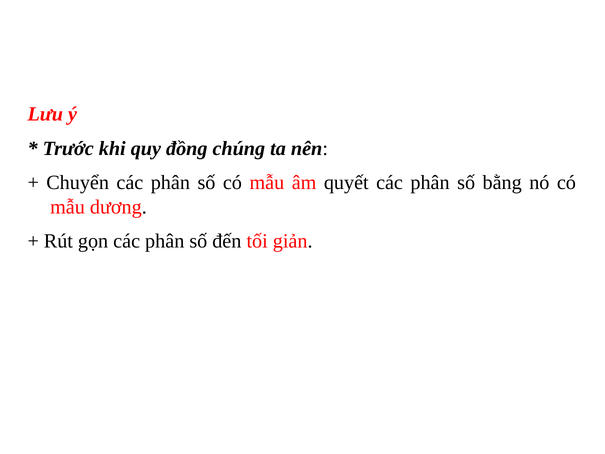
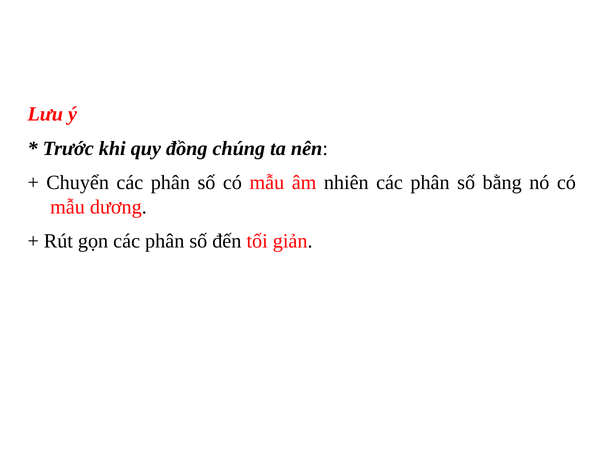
quyết: quyết -> nhiên
